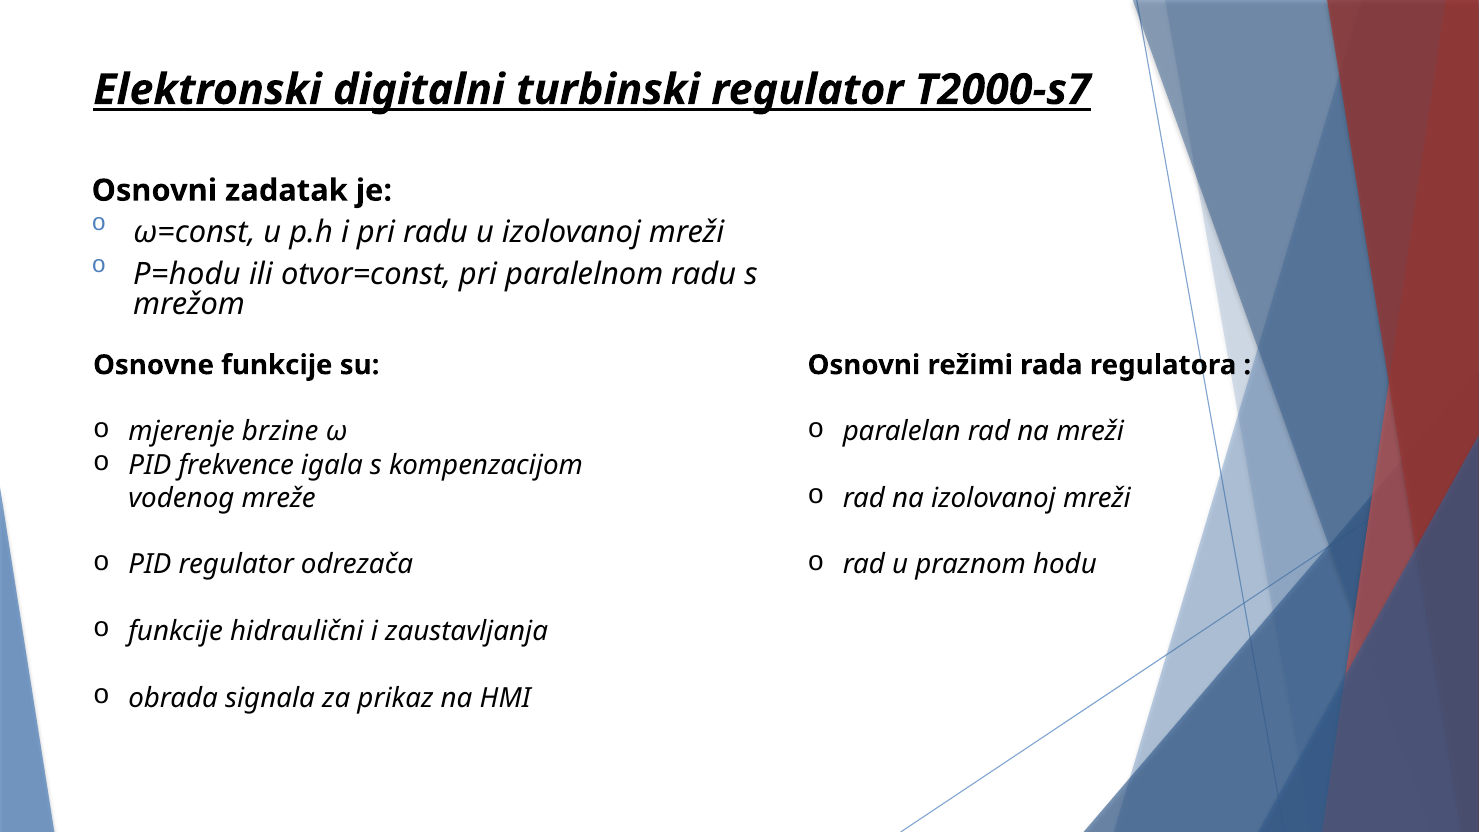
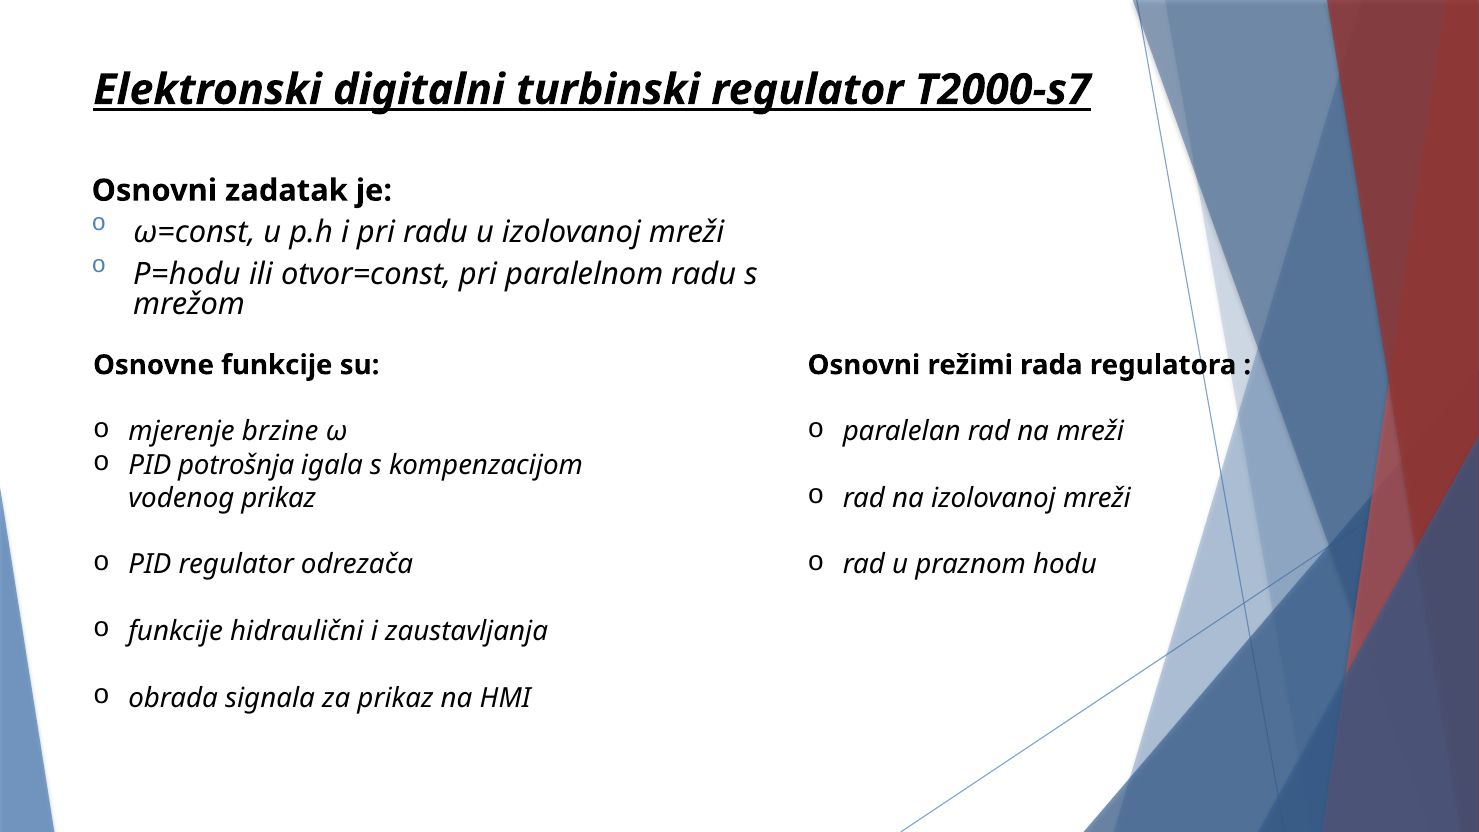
frekvence: frekvence -> potrošnja
vodenog mreže: mreže -> prikaz
